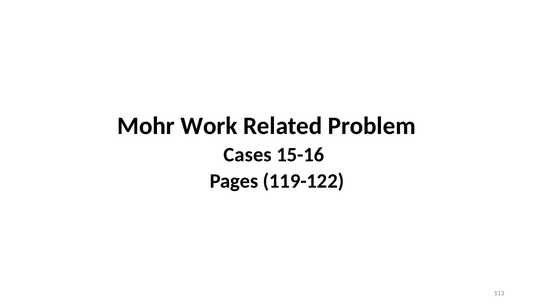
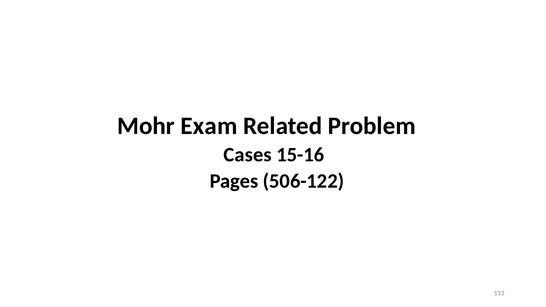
Work: Work -> Exam
119-122: 119-122 -> 506-122
